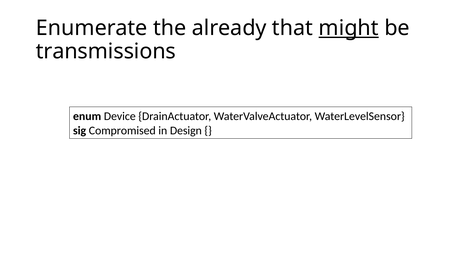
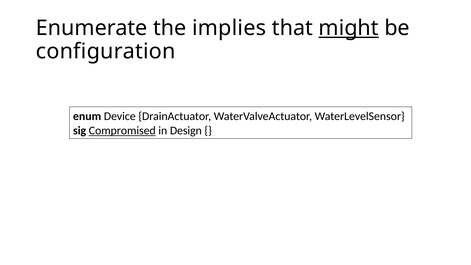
already: already -> implies
transmissions: transmissions -> configuration
Compromised underline: none -> present
